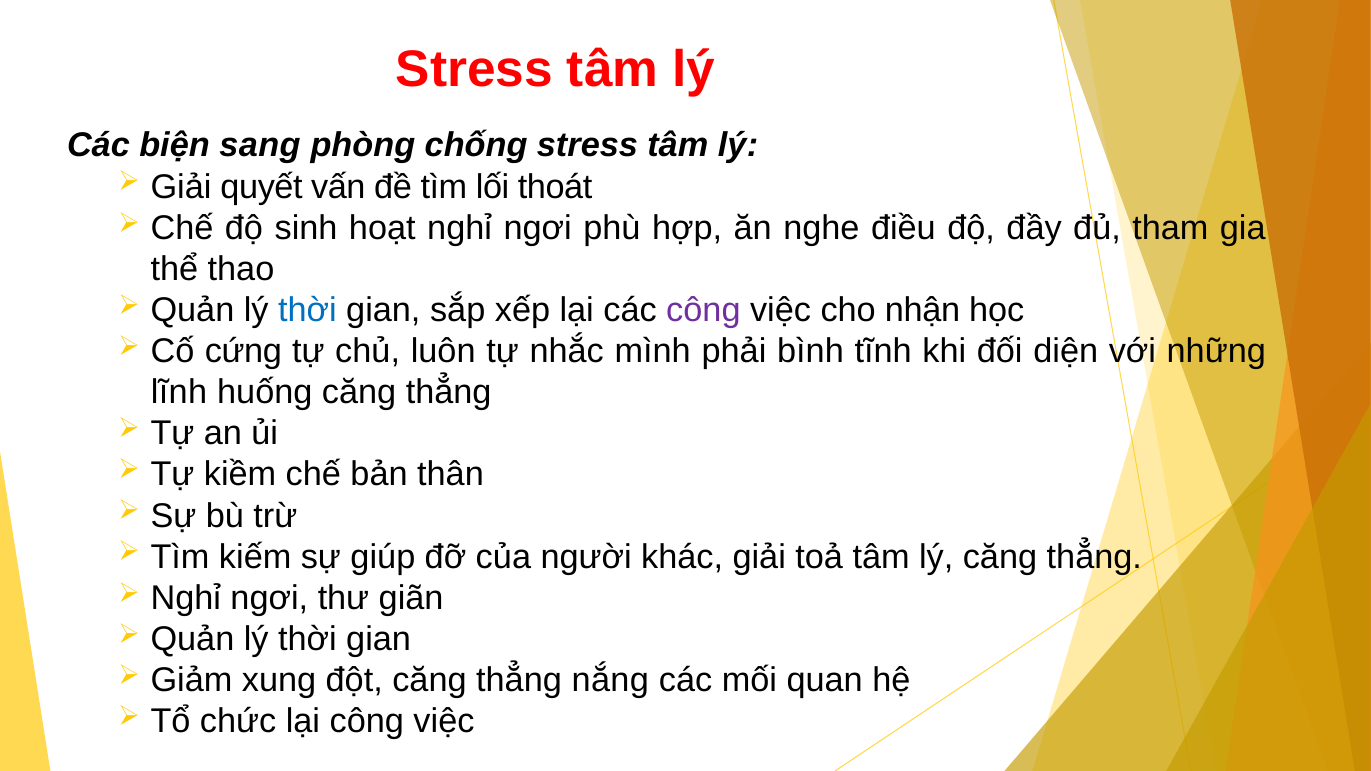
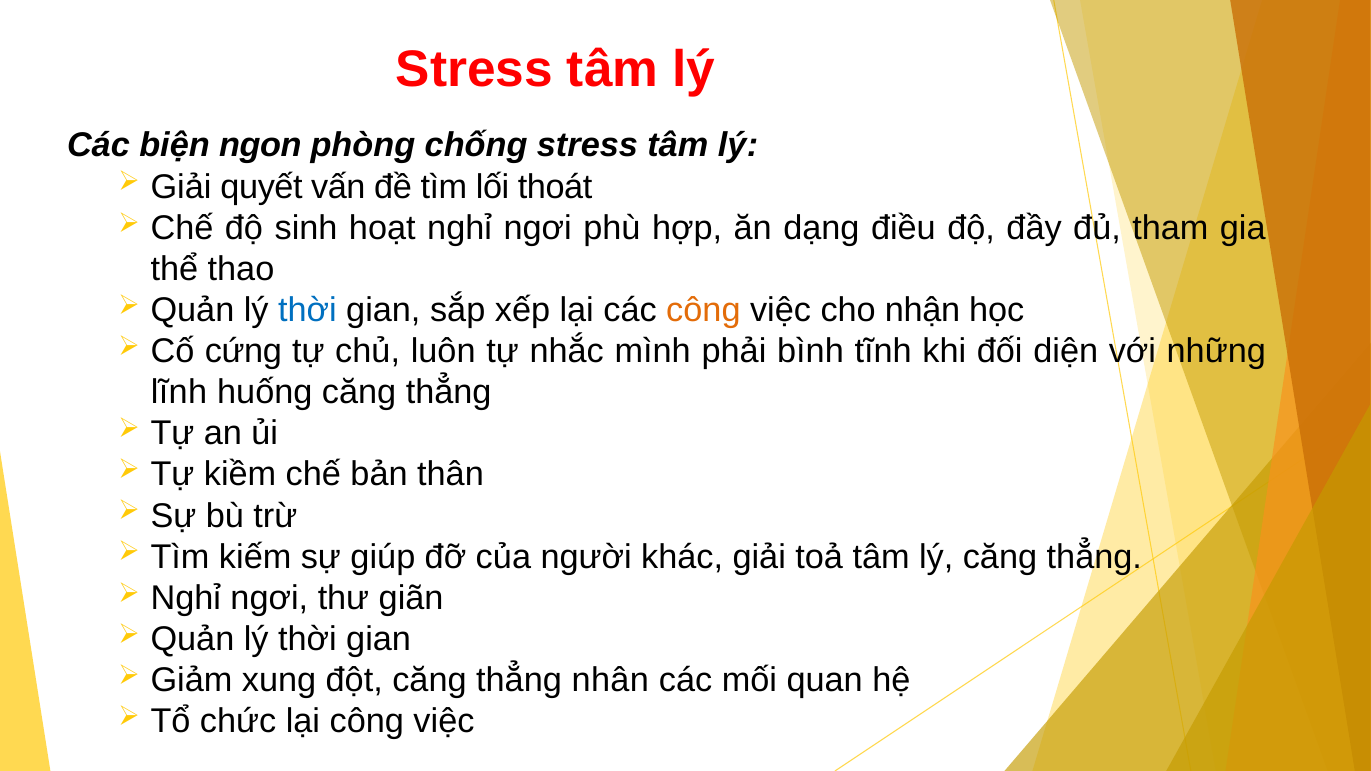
sang: sang -> ngon
nghe: nghe -> dạng
công at (703, 310) colour: purple -> orange
nắng: nắng -> nhân
